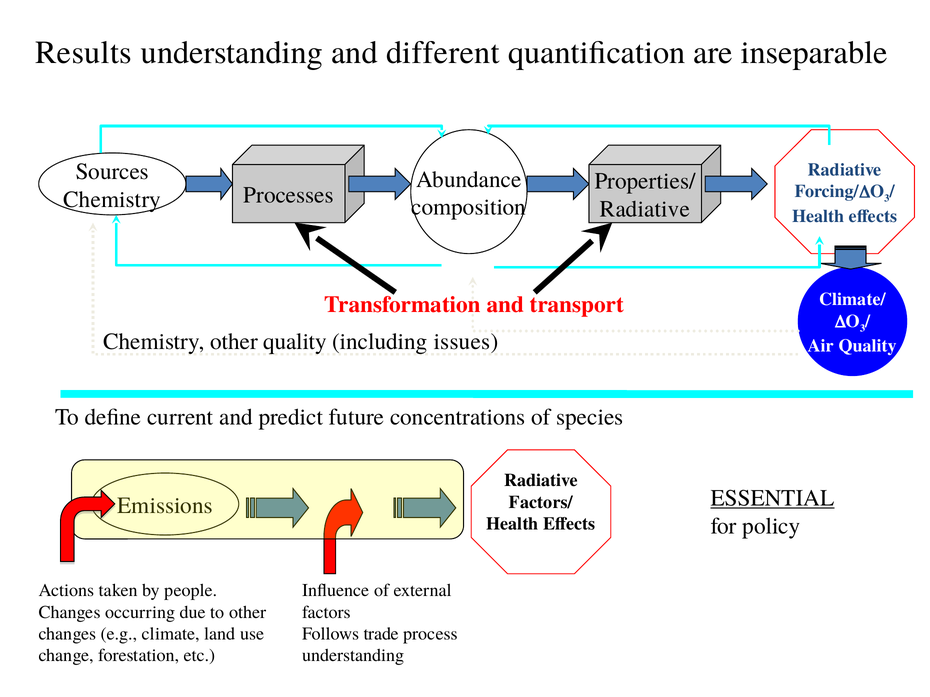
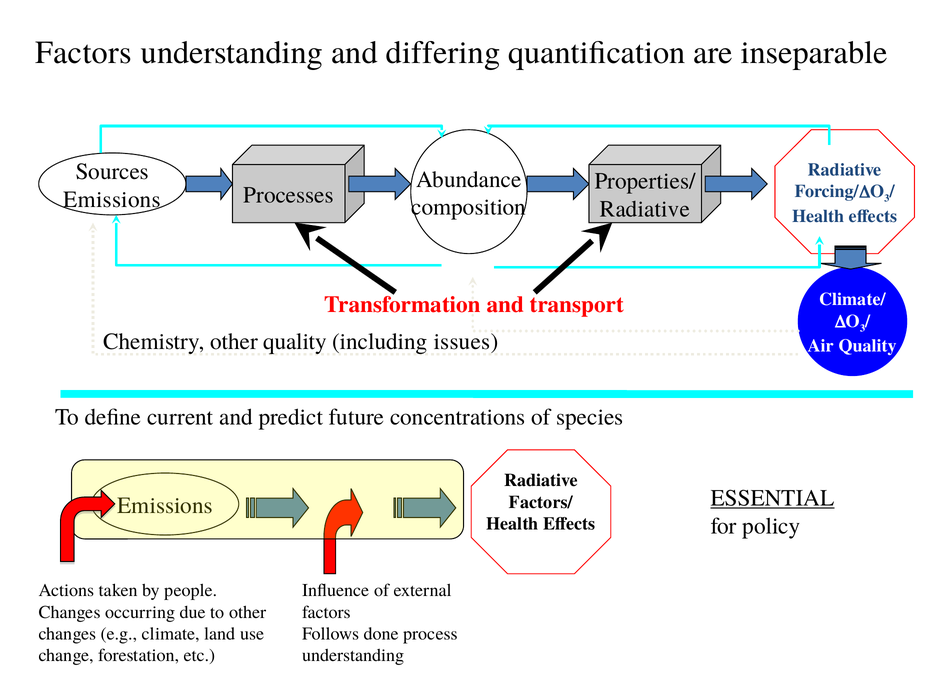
Results at (84, 53): Results -> Factors
different: different -> differing
Chemistry at (112, 200): Chemistry -> Emissions
trade: trade -> done
